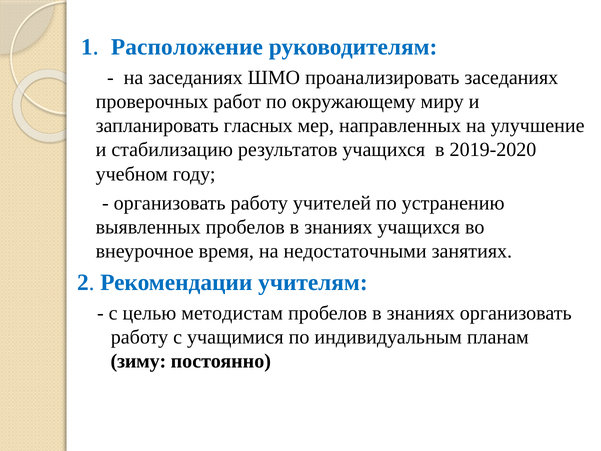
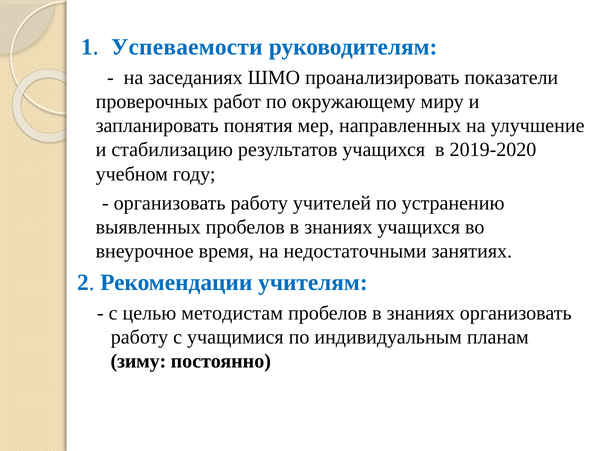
Расположение: Расположение -> Успеваемости
проанализировать заседаниях: заседаниях -> показатели
гласных: гласных -> понятия
